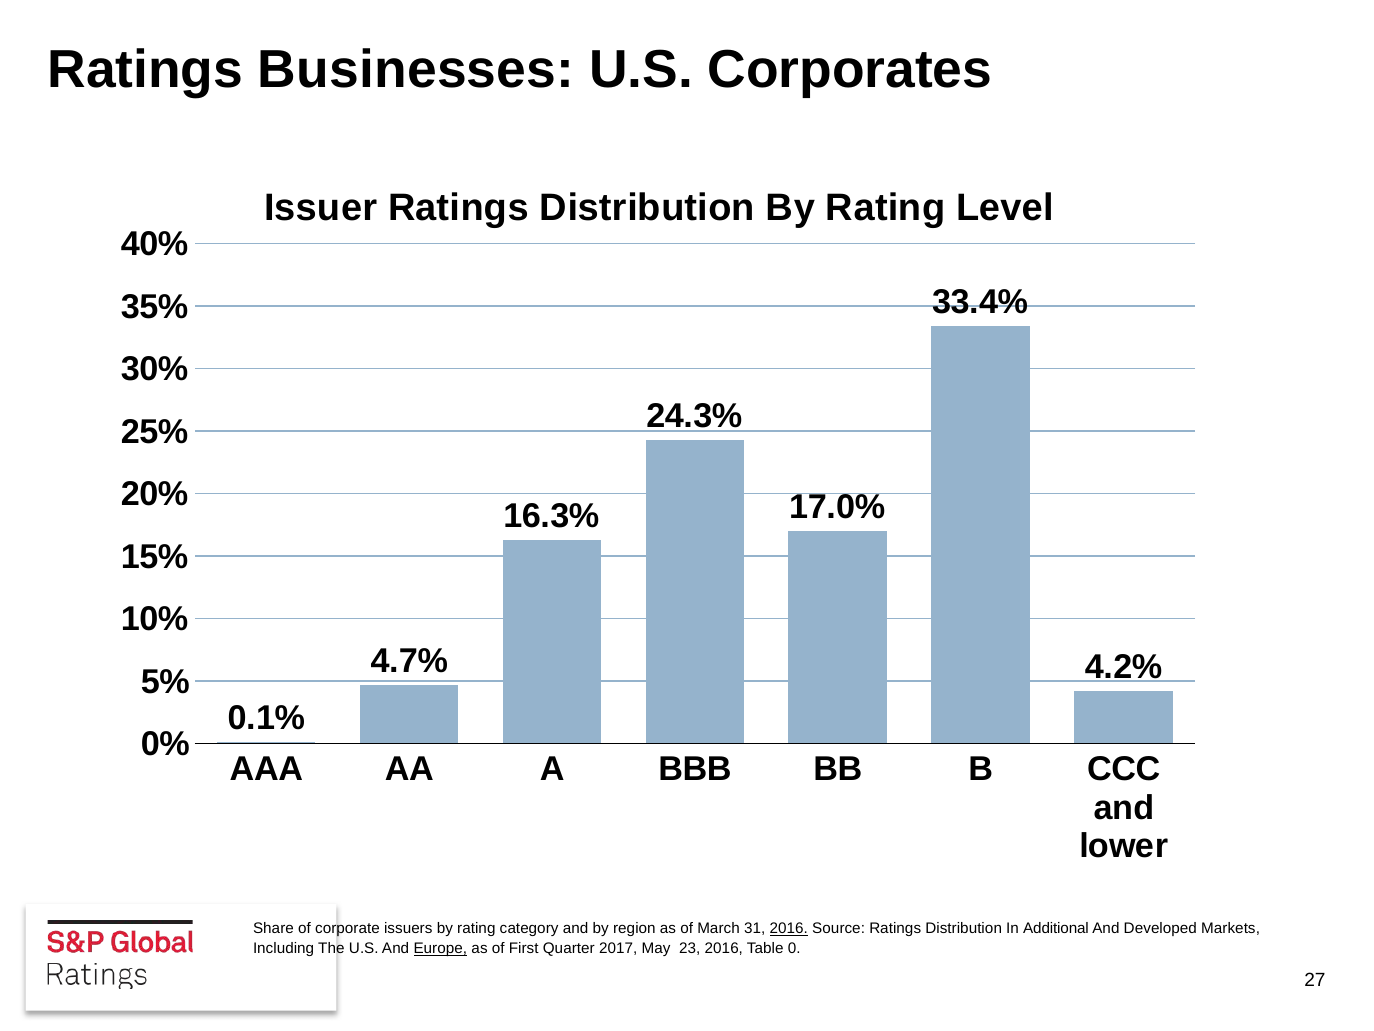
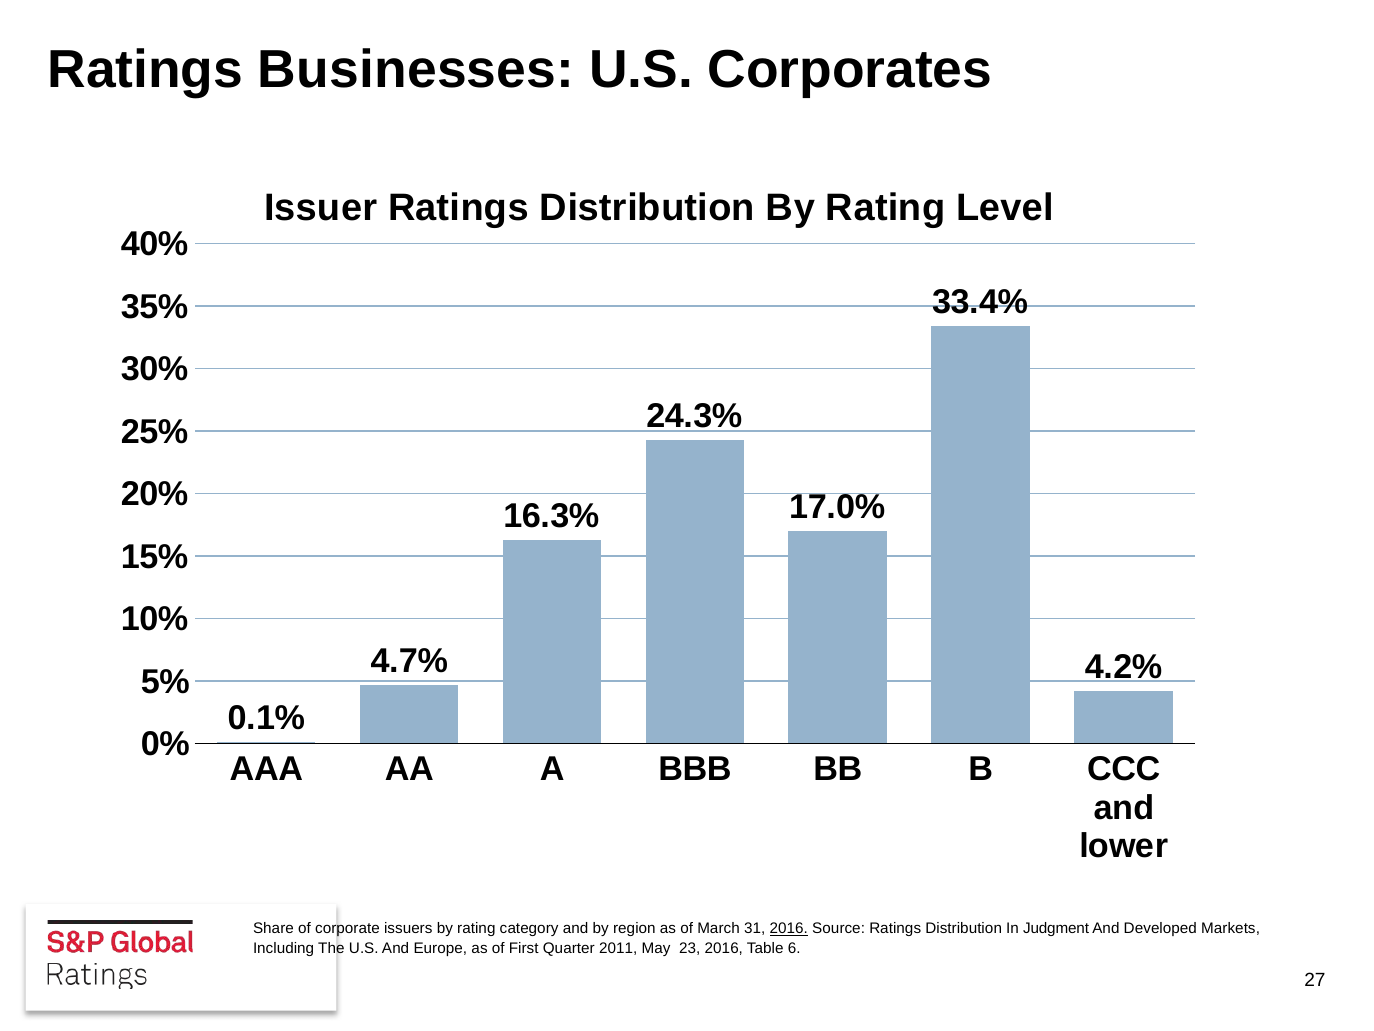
Additional: Additional -> Judgment
Europe underline: present -> none
2017: 2017 -> 2011
0: 0 -> 6
